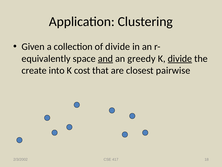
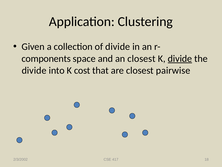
equivalently: equivalently -> components
and underline: present -> none
an greedy: greedy -> closest
create at (34, 70): create -> divide
